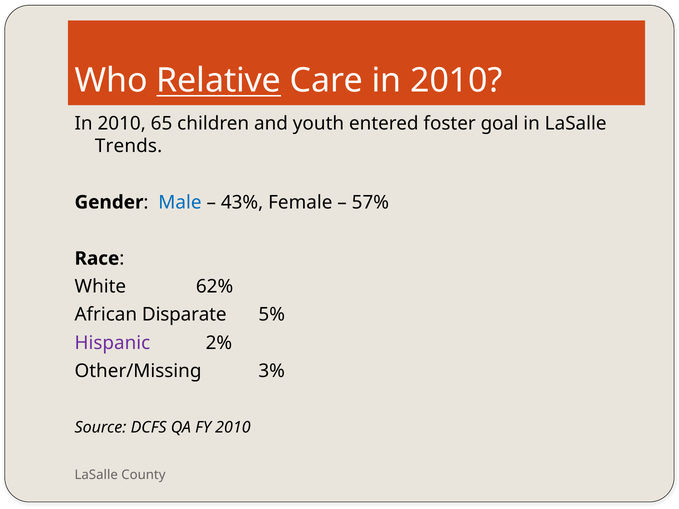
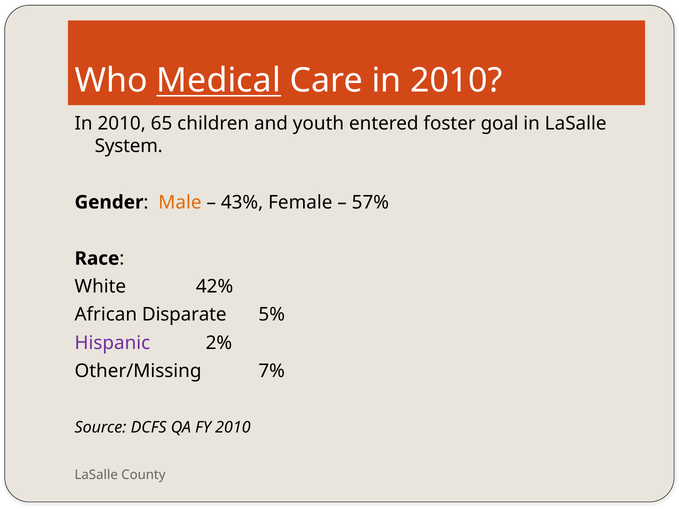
Relative: Relative -> Medical
Trends: Trends -> System
Male colour: blue -> orange
62%: 62% -> 42%
3%: 3% -> 7%
